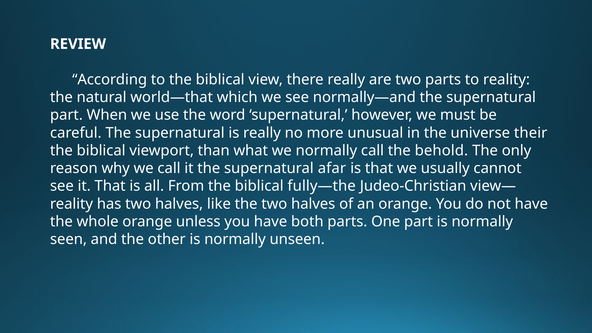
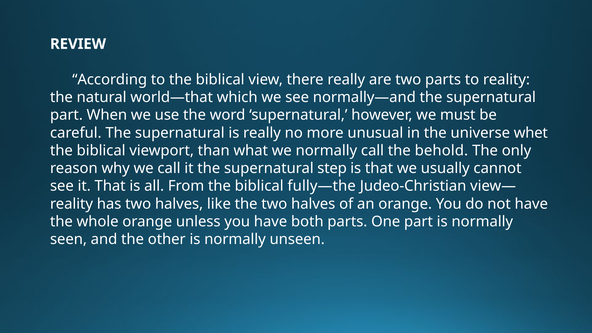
their: their -> whet
afar: afar -> step
